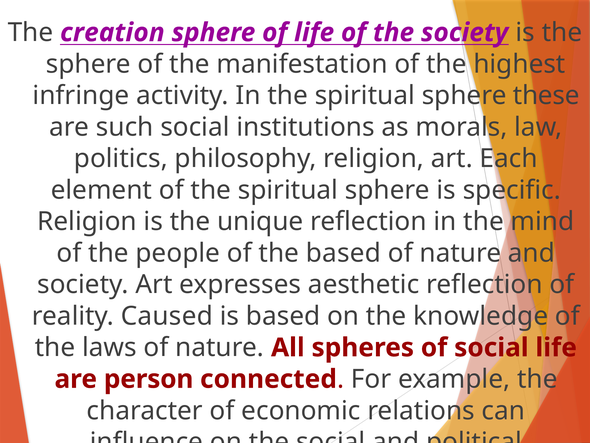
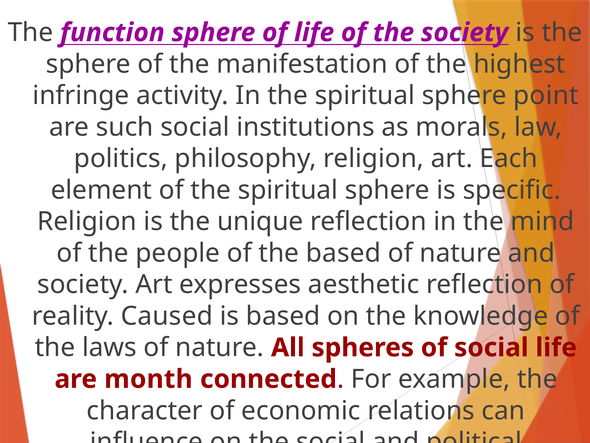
creation: creation -> function
these: these -> point
person: person -> month
